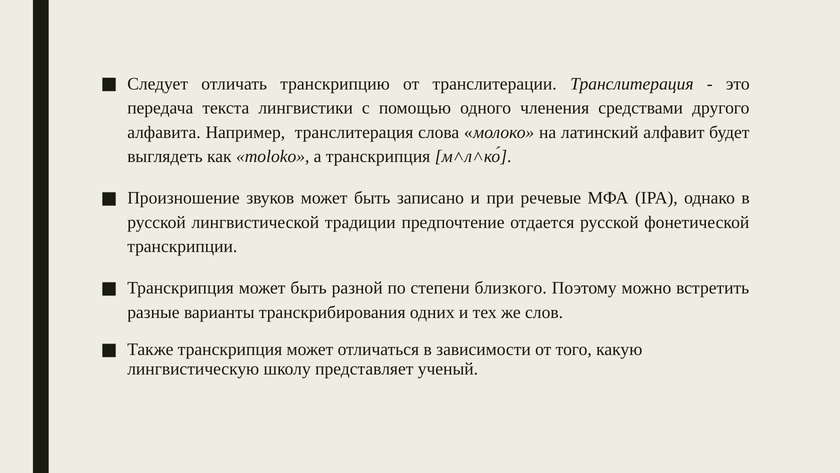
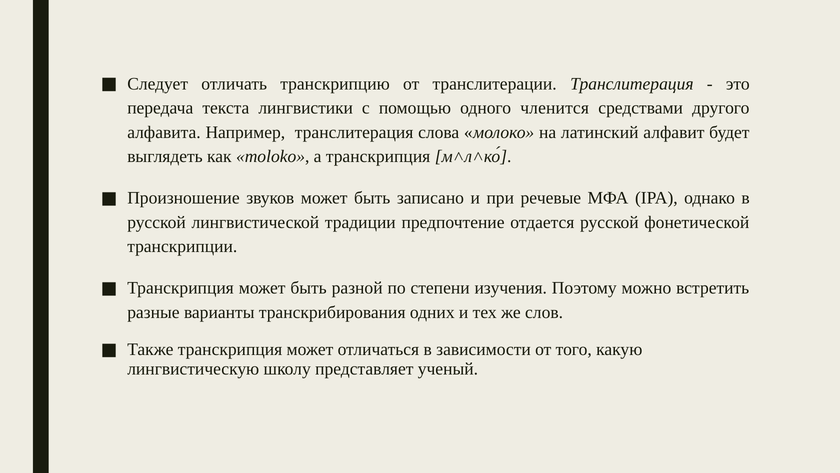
членения: членения -> членится
близкого: близкого -> изучения
